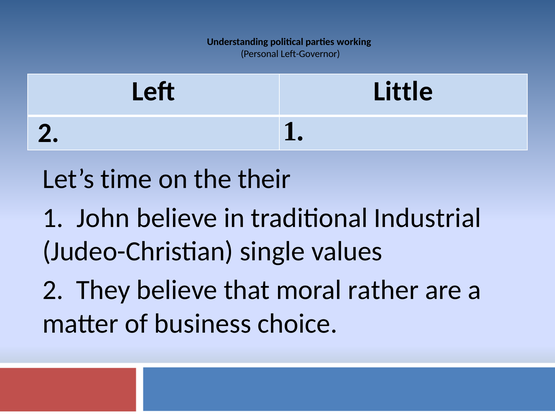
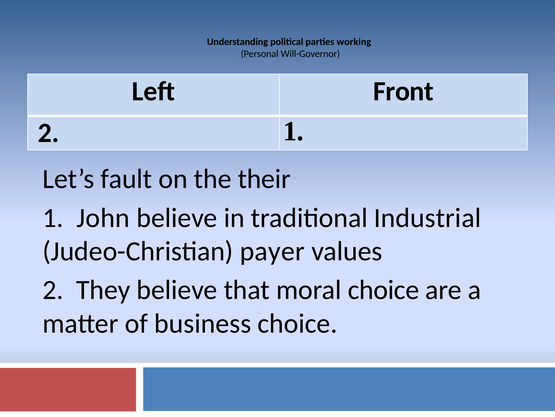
Left-Governor: Left-Governor -> Will-Governor
Little: Little -> Front
time: time -> fault
single: single -> payer
moral rather: rather -> choice
